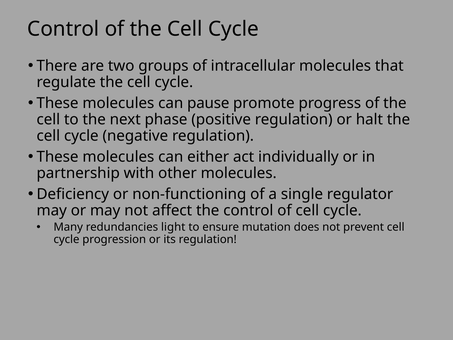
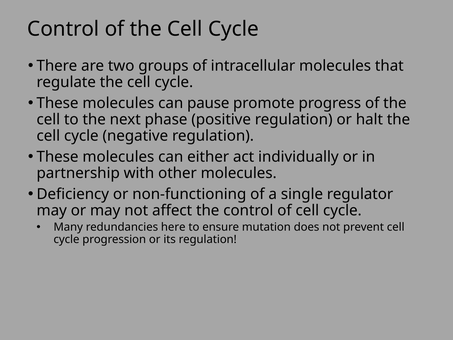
light: light -> here
